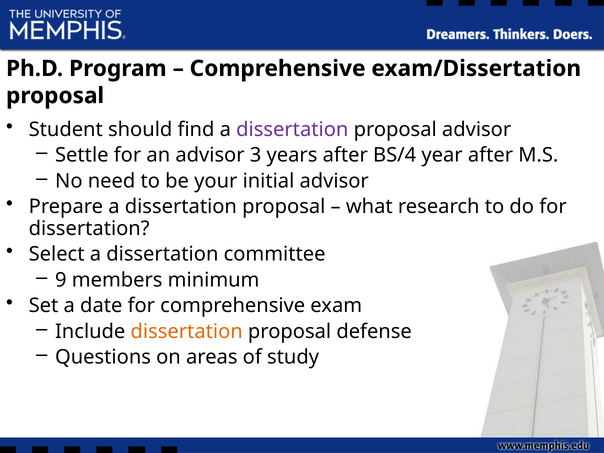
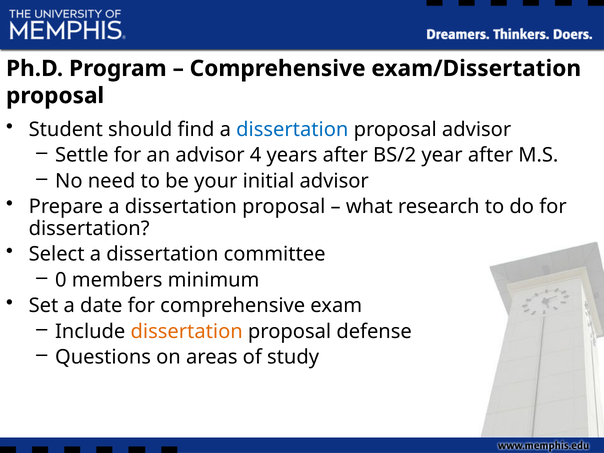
dissertation at (292, 130) colour: purple -> blue
3: 3 -> 4
BS/4: BS/4 -> BS/2
9: 9 -> 0
